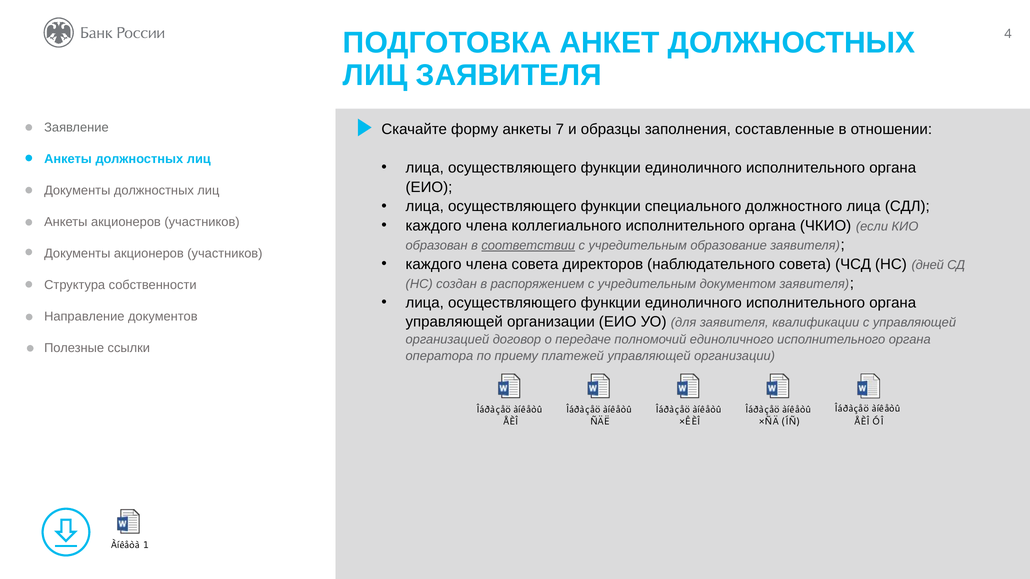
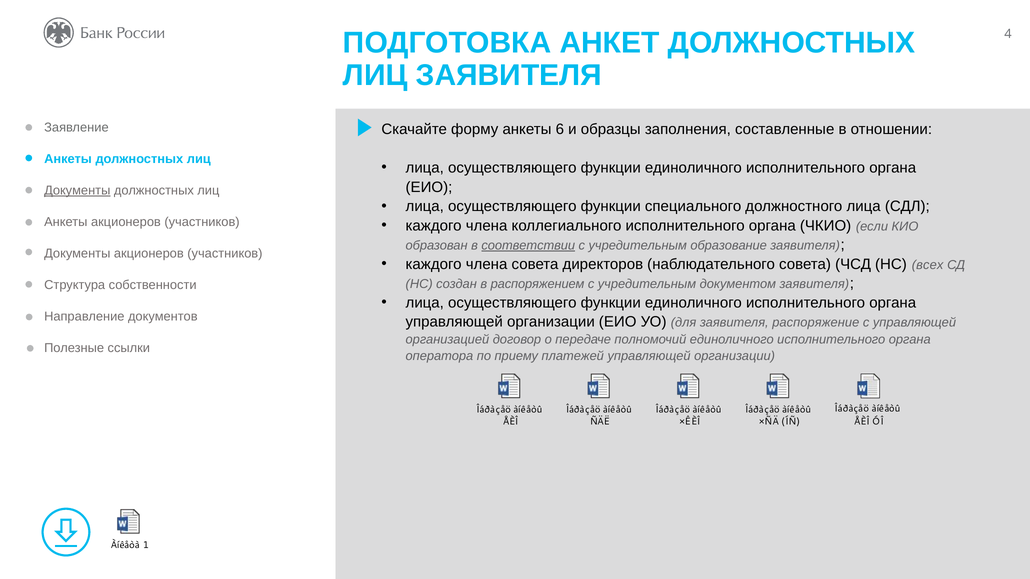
7: 7 -> 6
Документы at (77, 191) underline: none -> present
дней: дней -> всех
квалификации: квалификации -> распоряжение
